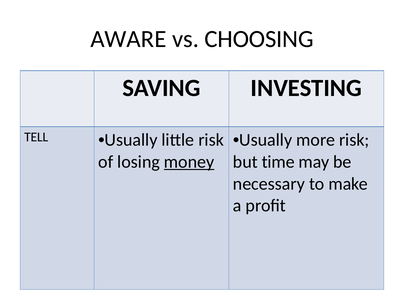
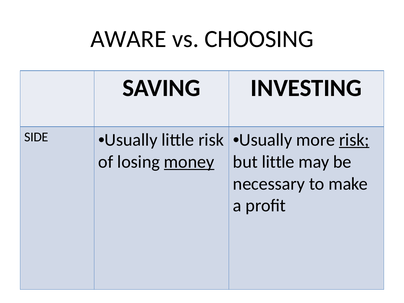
TELL: TELL -> SIDE
risk at (354, 140) underline: none -> present
but time: time -> little
